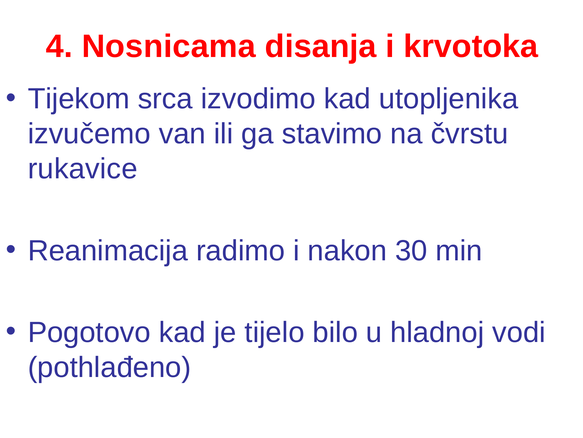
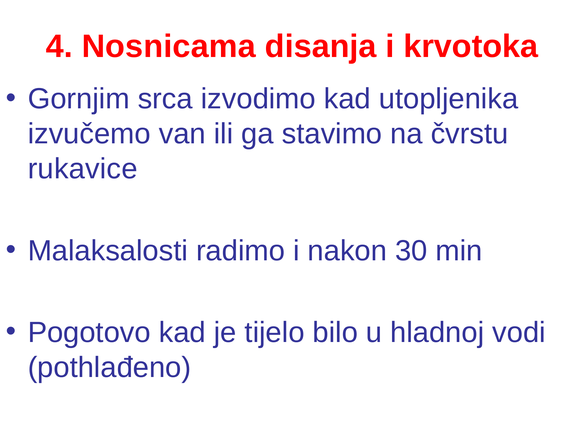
Tijekom: Tijekom -> Gornjim
Reanimacija: Reanimacija -> Malaksalosti
